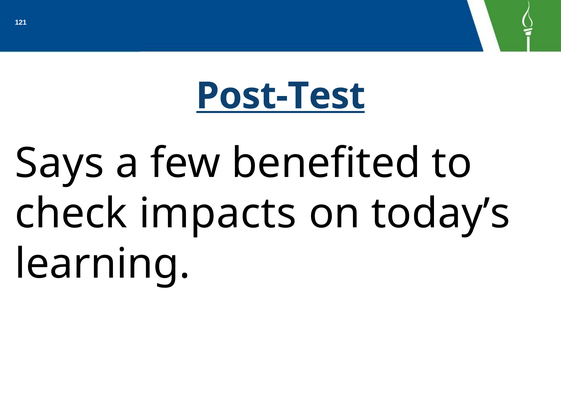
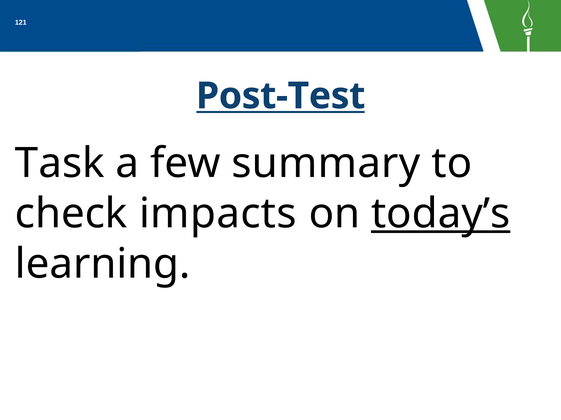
Says: Says -> Task
benefited: benefited -> summary
today’s underline: none -> present
